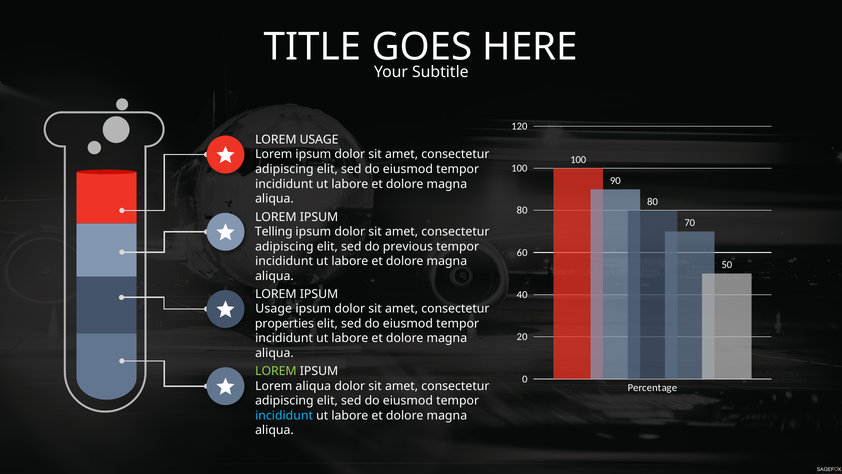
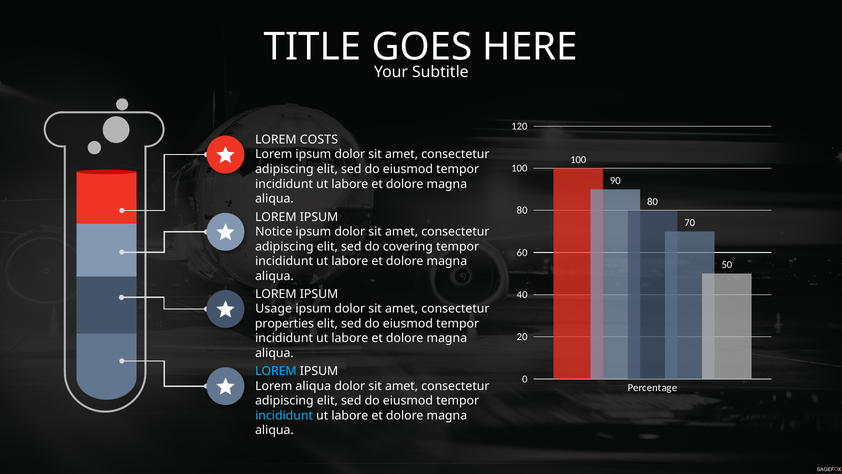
LOREM USAGE: USAGE -> COSTS
Telling: Telling -> Notice
previous: previous -> covering
LOREM at (276, 371) colour: light green -> light blue
